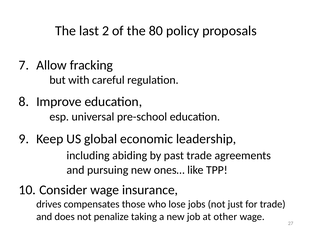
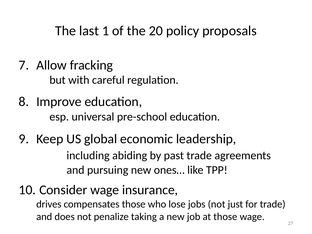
2: 2 -> 1
80: 80 -> 20
at other: other -> those
